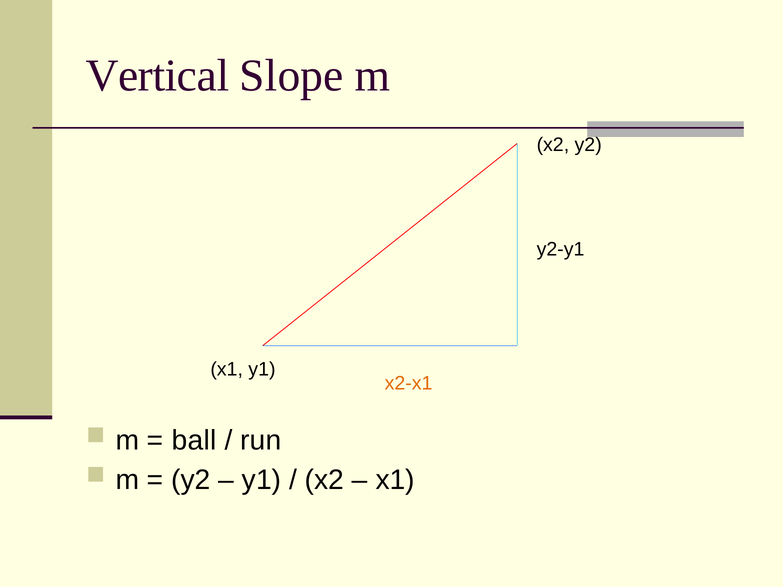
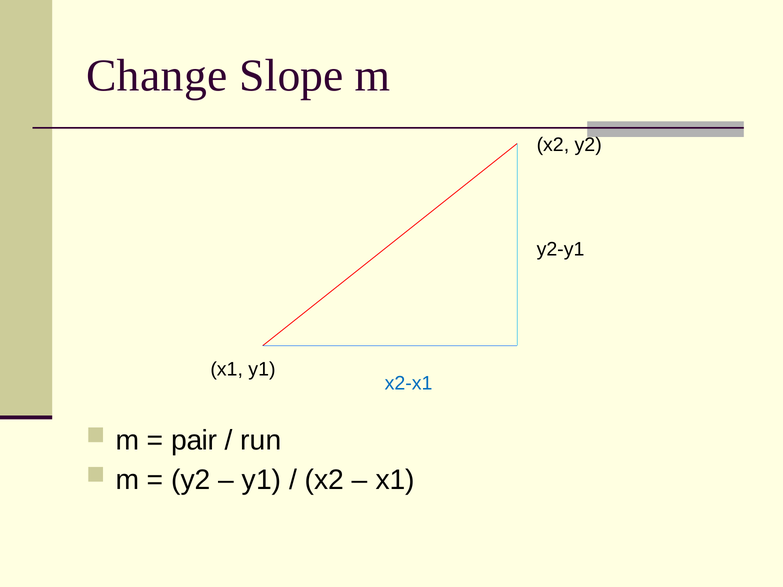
Vertical: Vertical -> Change
x2-x1 colour: orange -> blue
ball: ball -> pair
